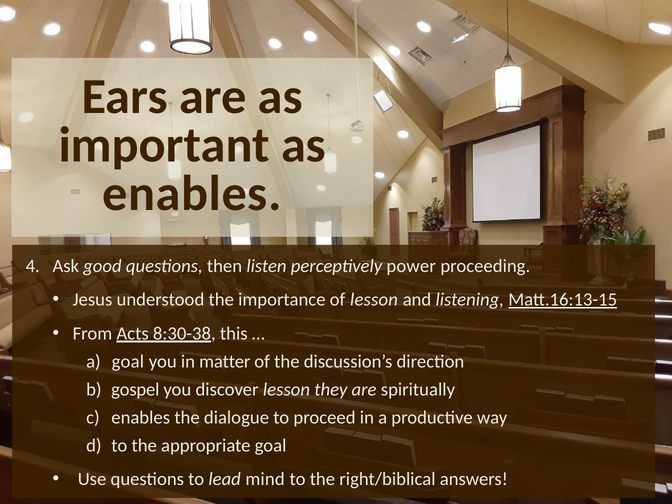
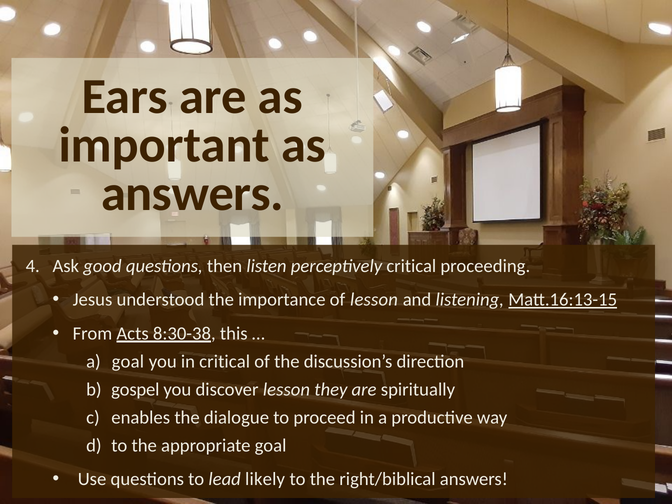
enables at (192, 194): enables -> answers
perceptively power: power -> critical
in matter: matter -> critical
mind: mind -> likely
